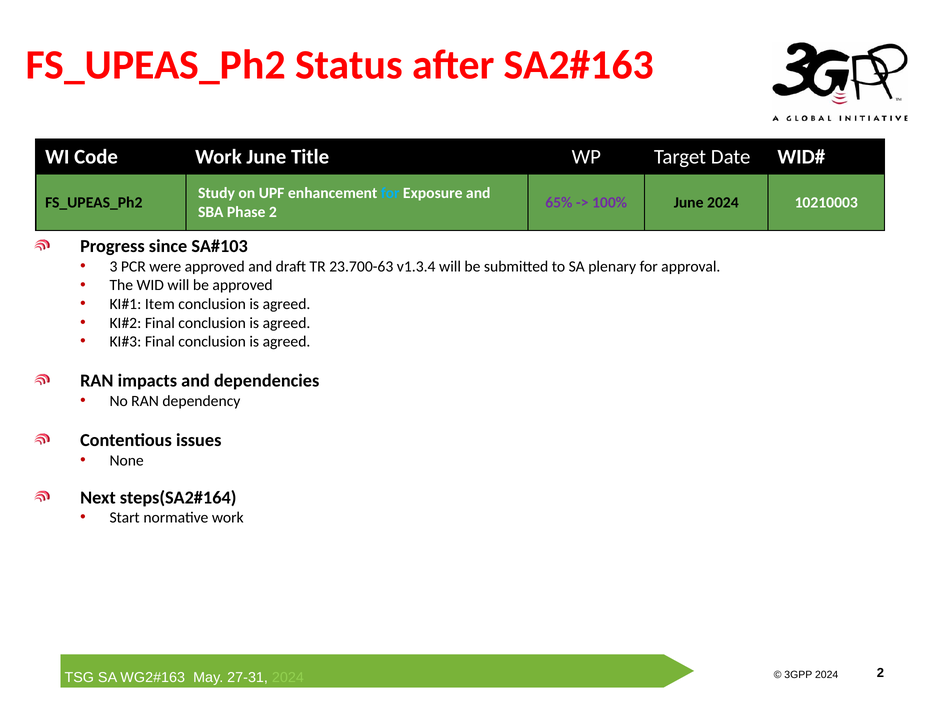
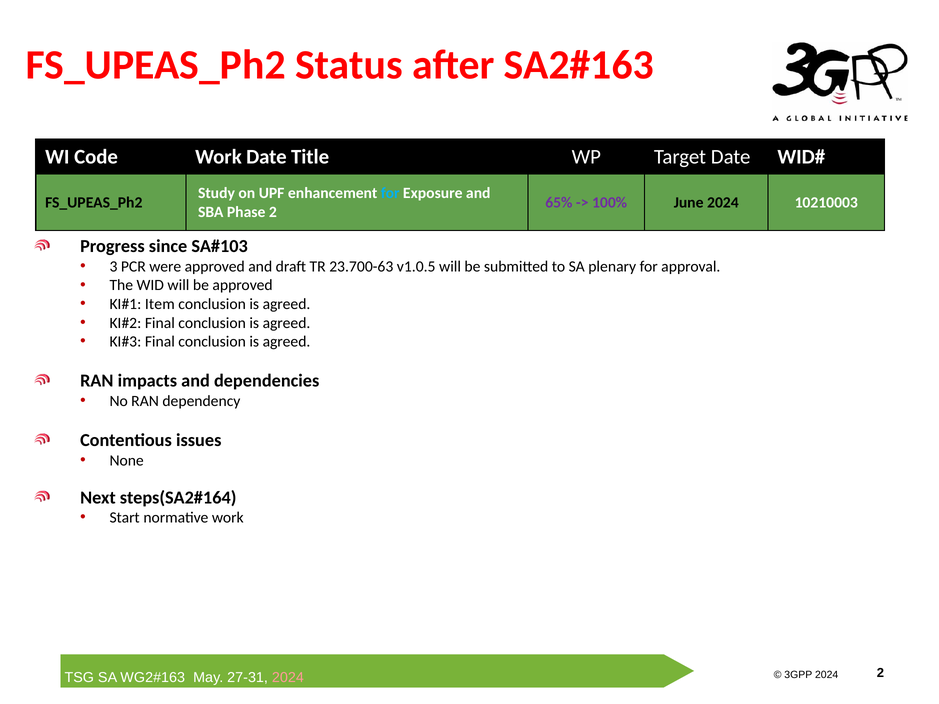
Work June: June -> Date
v1.3.4: v1.3.4 -> v1.0.5
2024 at (288, 678) colour: light green -> pink
